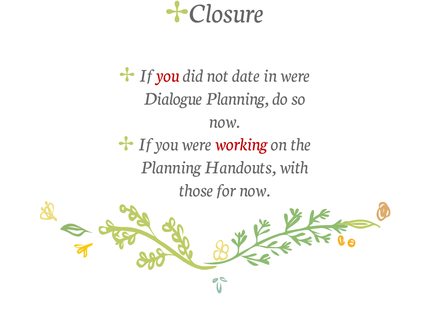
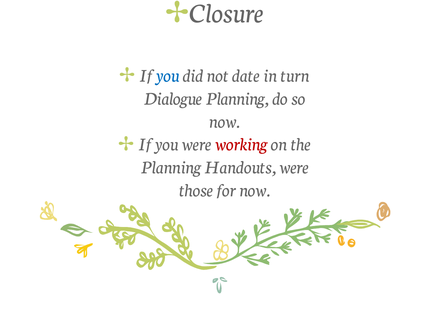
you at (168, 75) colour: red -> blue
in were: were -> turn
Handouts with: with -> were
